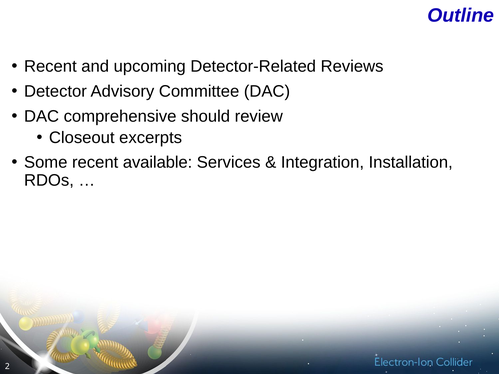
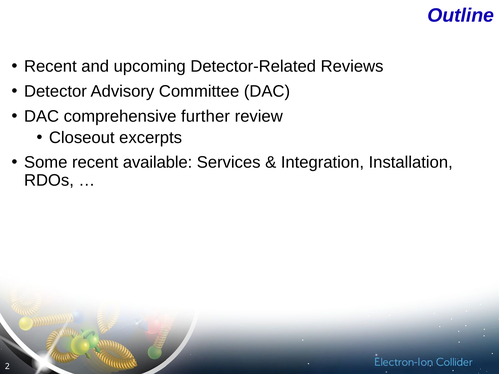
should: should -> further
